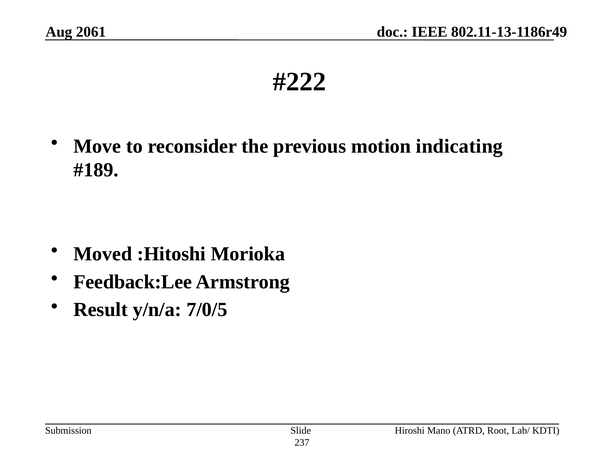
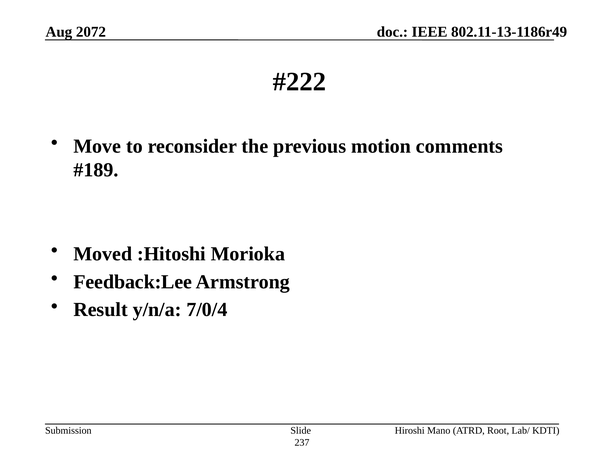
2061: 2061 -> 2072
indicating: indicating -> comments
7/0/5: 7/0/5 -> 7/0/4
